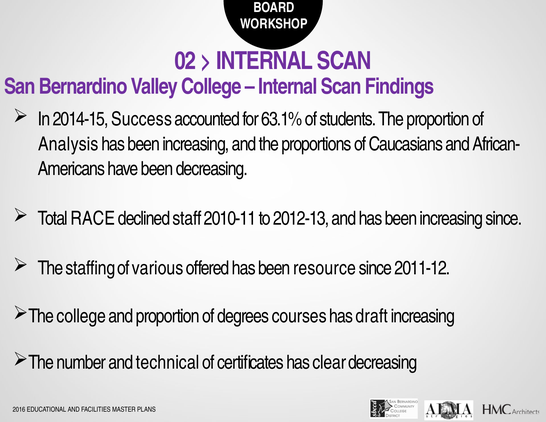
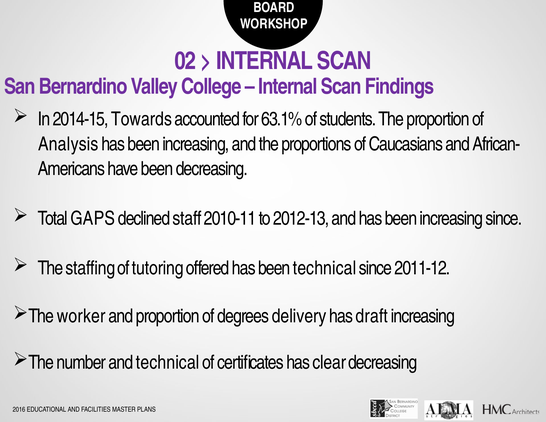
Success: Success -> Towards
RACE: RACE -> GAPS
various: various -> tutoring
been resource: resource -> technical
The college: college -> worker
courses: courses -> delivery
